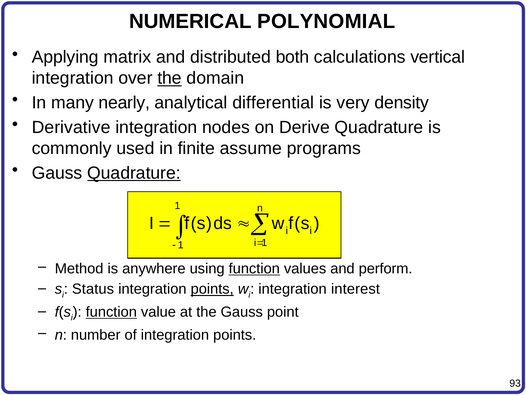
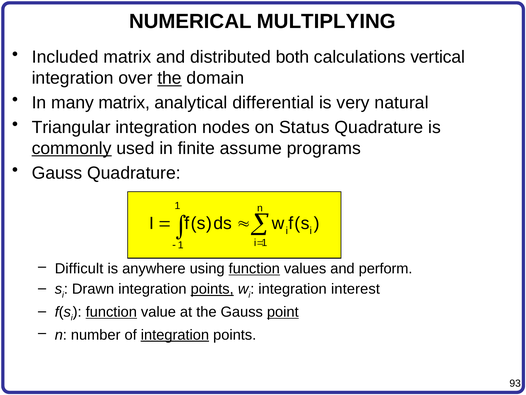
POLYNOMIAL: POLYNOMIAL -> MULTIPLYING
Applying: Applying -> Included
many nearly: nearly -> matrix
density: density -> natural
Derivative: Derivative -> Triangular
Derive: Derive -> Status
commonly underline: none -> present
Quadrature at (134, 173) underline: present -> none
Method: Method -> Difficult
Status: Status -> Drawn
point underline: none -> present
integration at (175, 335) underline: none -> present
